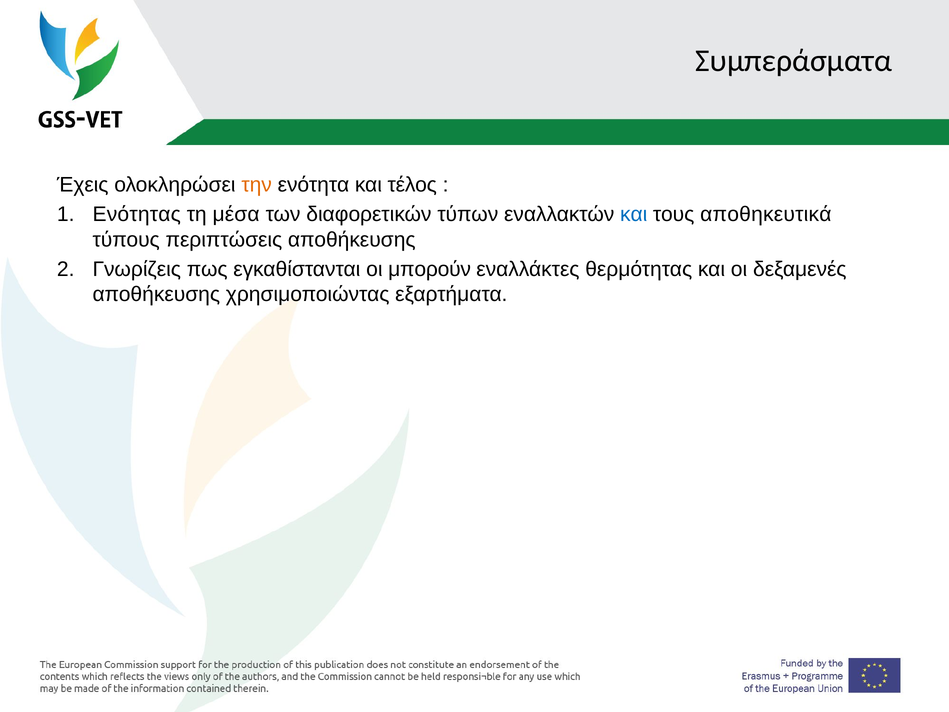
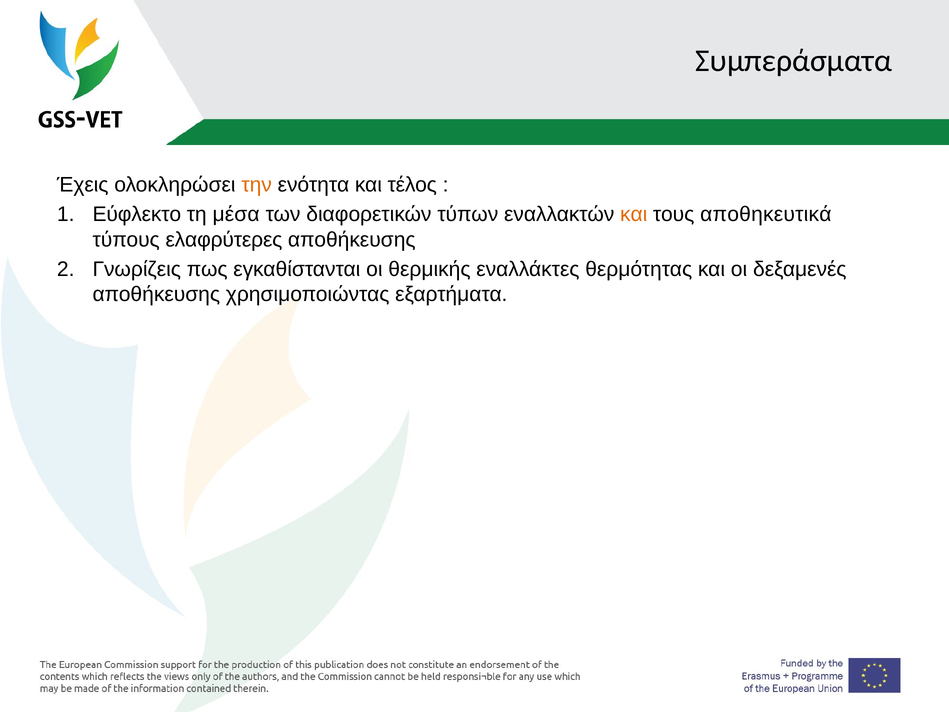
Ενότητας: Ενότητας -> Εύφλεκτο
και at (634, 214) colour: blue -> orange
περιπτώσεις: περιπτώσεις -> ελαφρύτερες
μπορούν: μπορούν -> θερμικής
